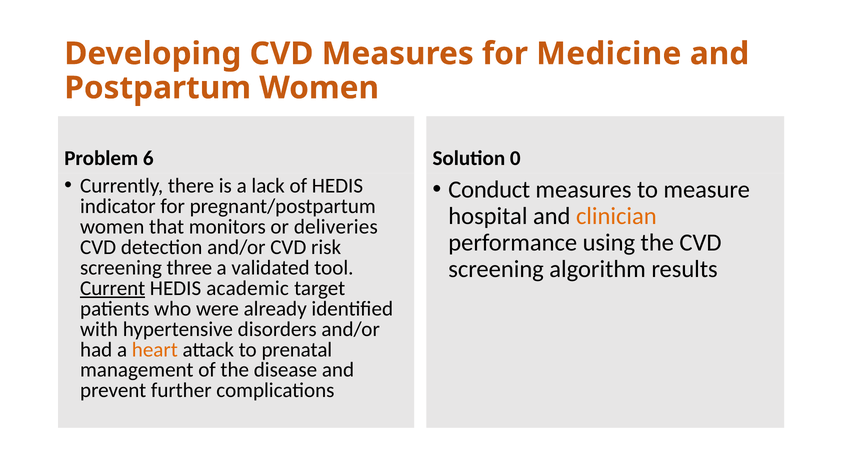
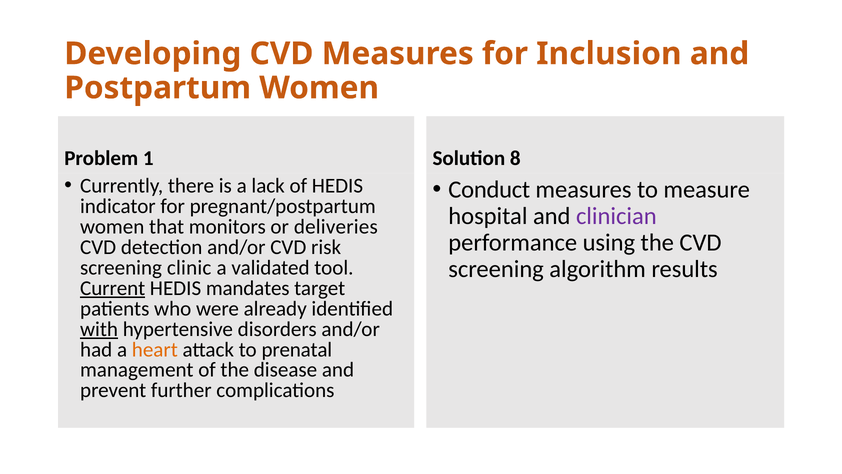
Medicine: Medicine -> Inclusion
6: 6 -> 1
0: 0 -> 8
clinician colour: orange -> purple
three: three -> clinic
academic: academic -> mandates
with underline: none -> present
